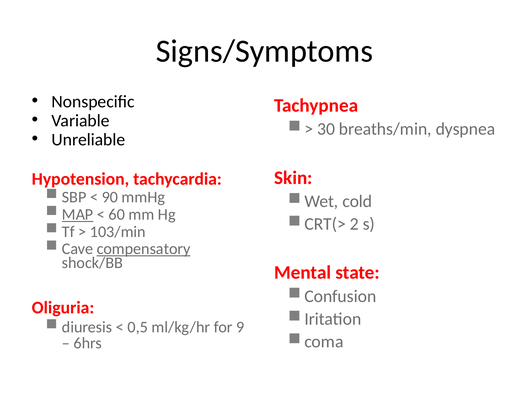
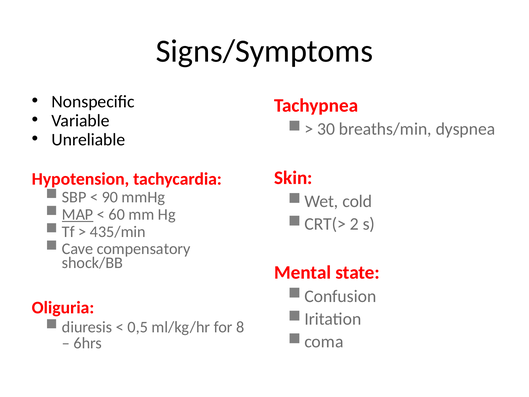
103/min: 103/min -> 435/min
compensatory underline: present -> none
9: 9 -> 8
